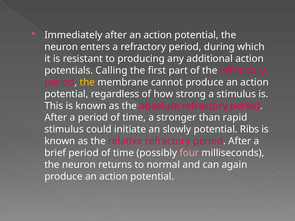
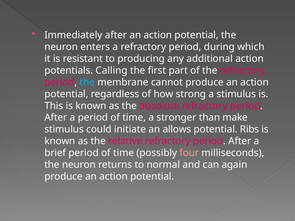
the at (87, 82) colour: yellow -> light blue
rapid: rapid -> make
slowly: slowly -> allows
